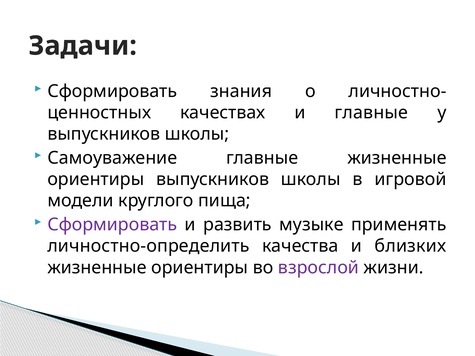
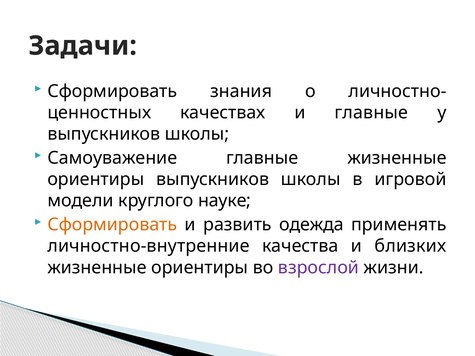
пища: пища -> науке
Сформировать at (112, 225) colour: purple -> orange
музыке: музыке -> одежда
личностно-определить: личностно-определить -> личностно-внутренние
